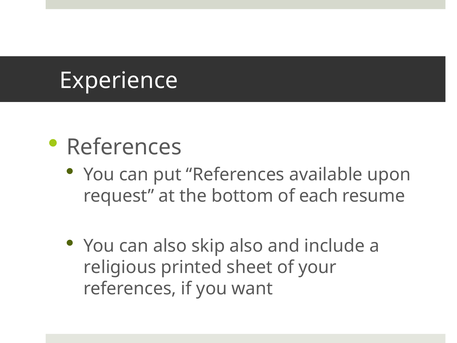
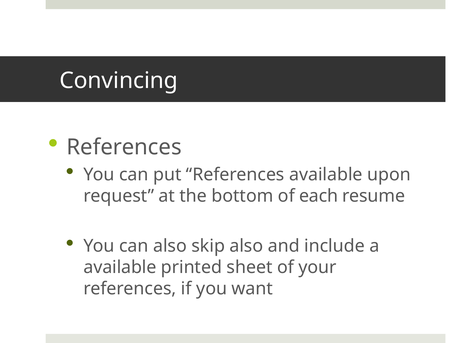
Experience: Experience -> Convincing
religious at (120, 267): religious -> available
